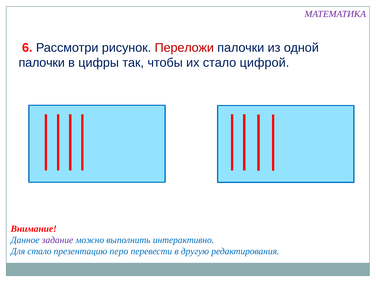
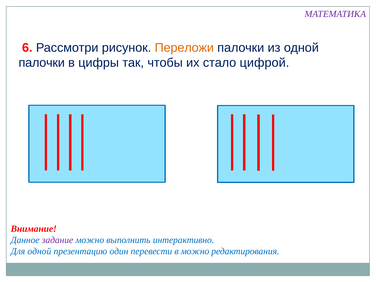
Переложи colour: red -> orange
Для стало: стало -> одной
перо: перо -> один
в другую: другую -> можно
